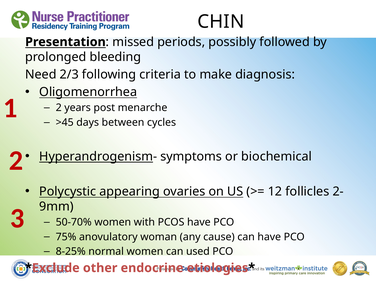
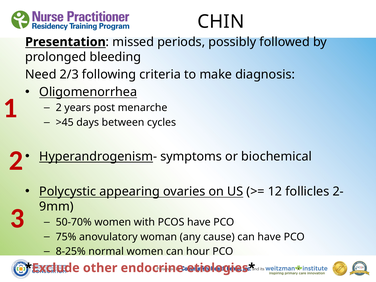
used: used -> hour
